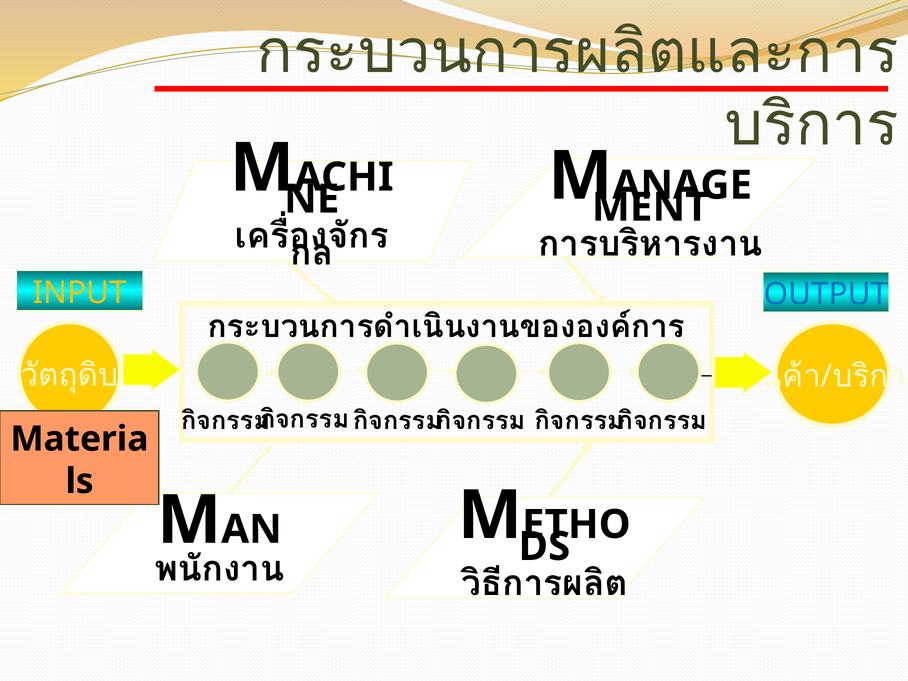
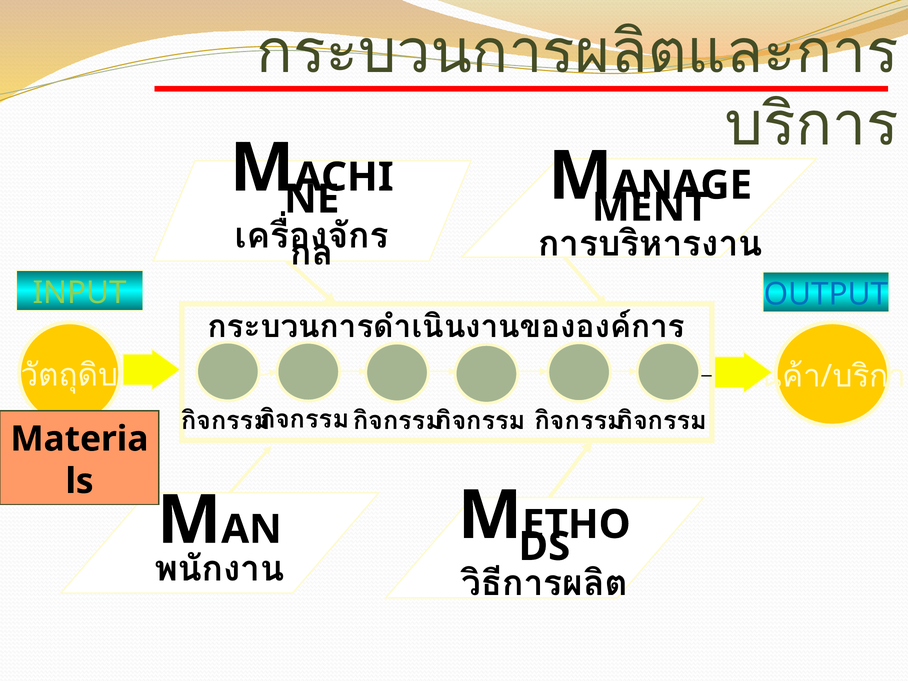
INPUT colour: yellow -> light green
